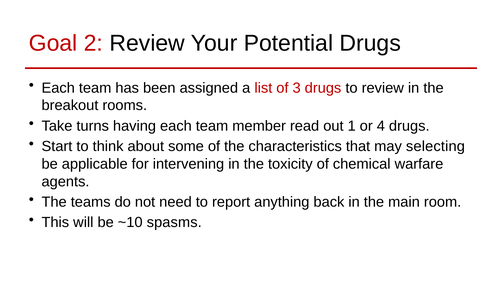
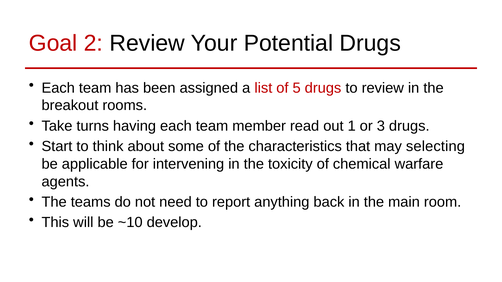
3: 3 -> 5
4: 4 -> 3
spasms: spasms -> develop
